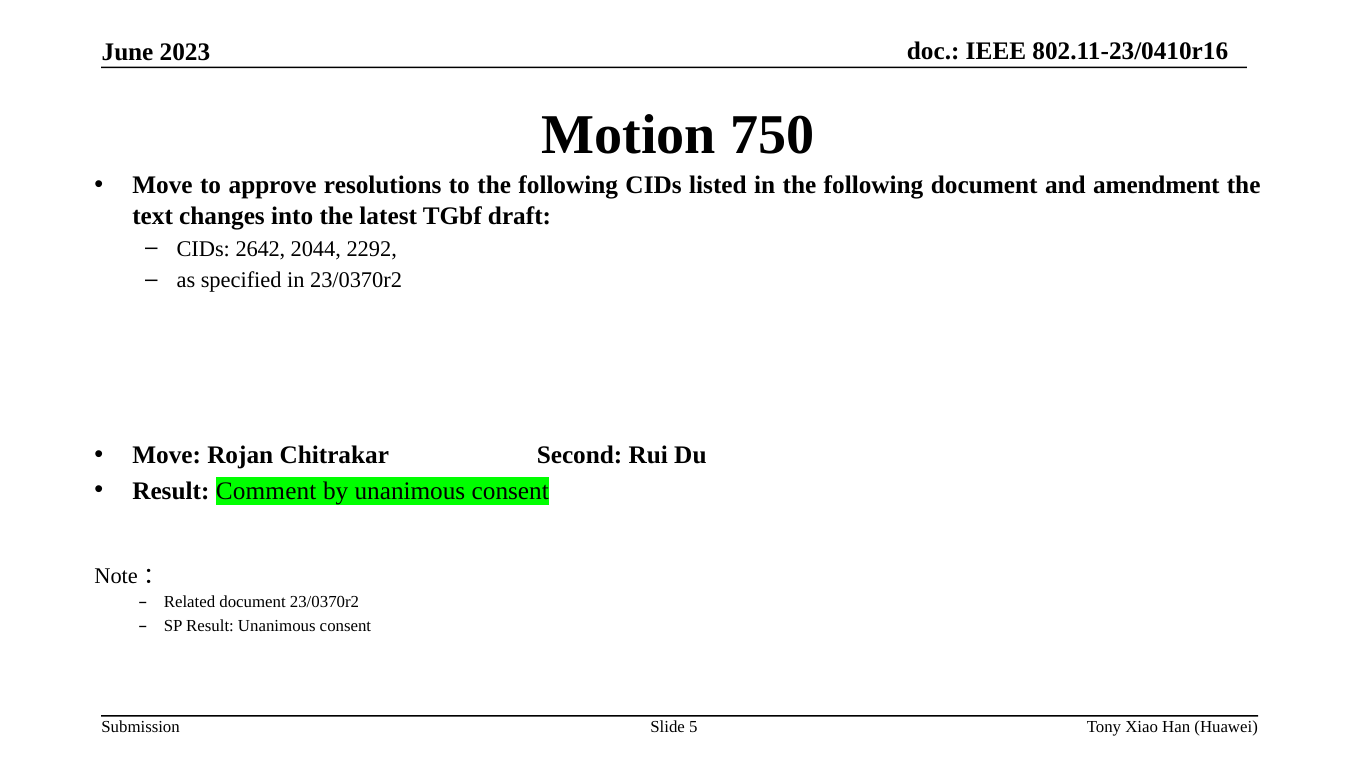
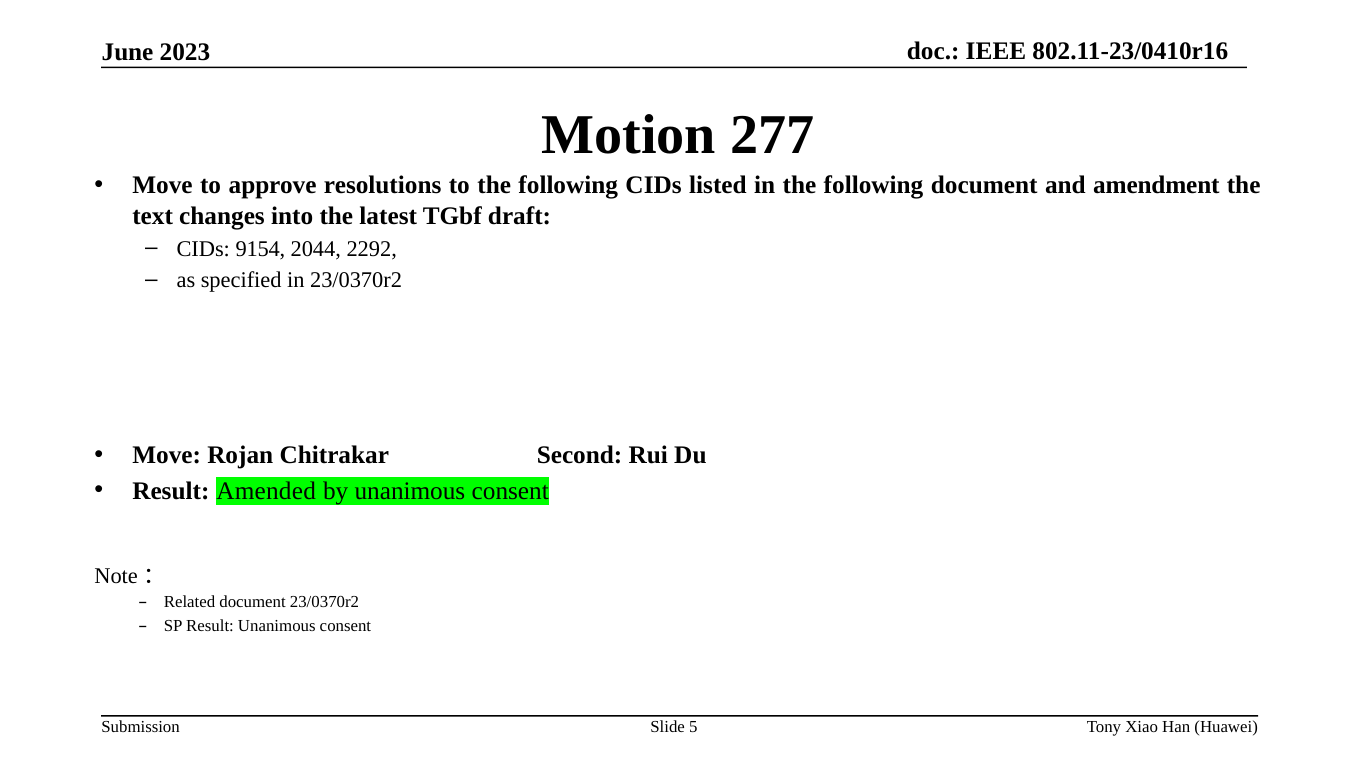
750: 750 -> 277
2642: 2642 -> 9154
Comment: Comment -> Amended
